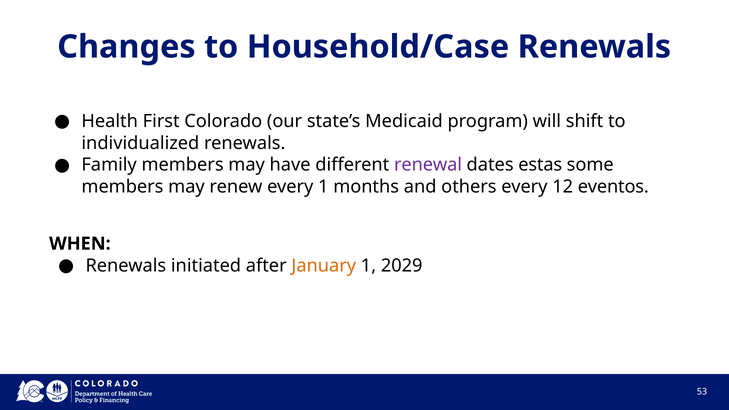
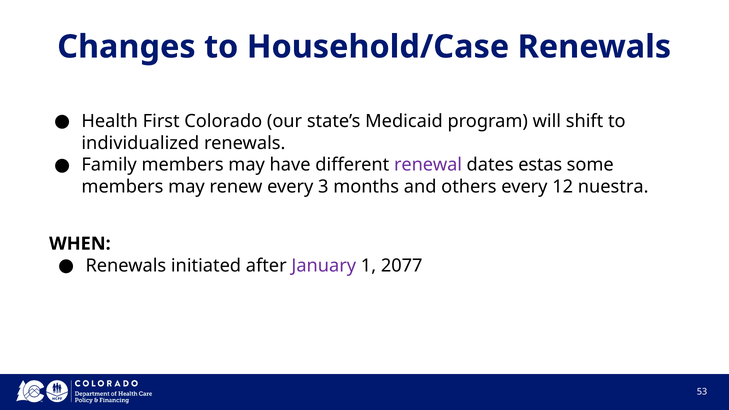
every 1: 1 -> 3
eventos: eventos -> nuestra
January colour: orange -> purple
2029: 2029 -> 2077
